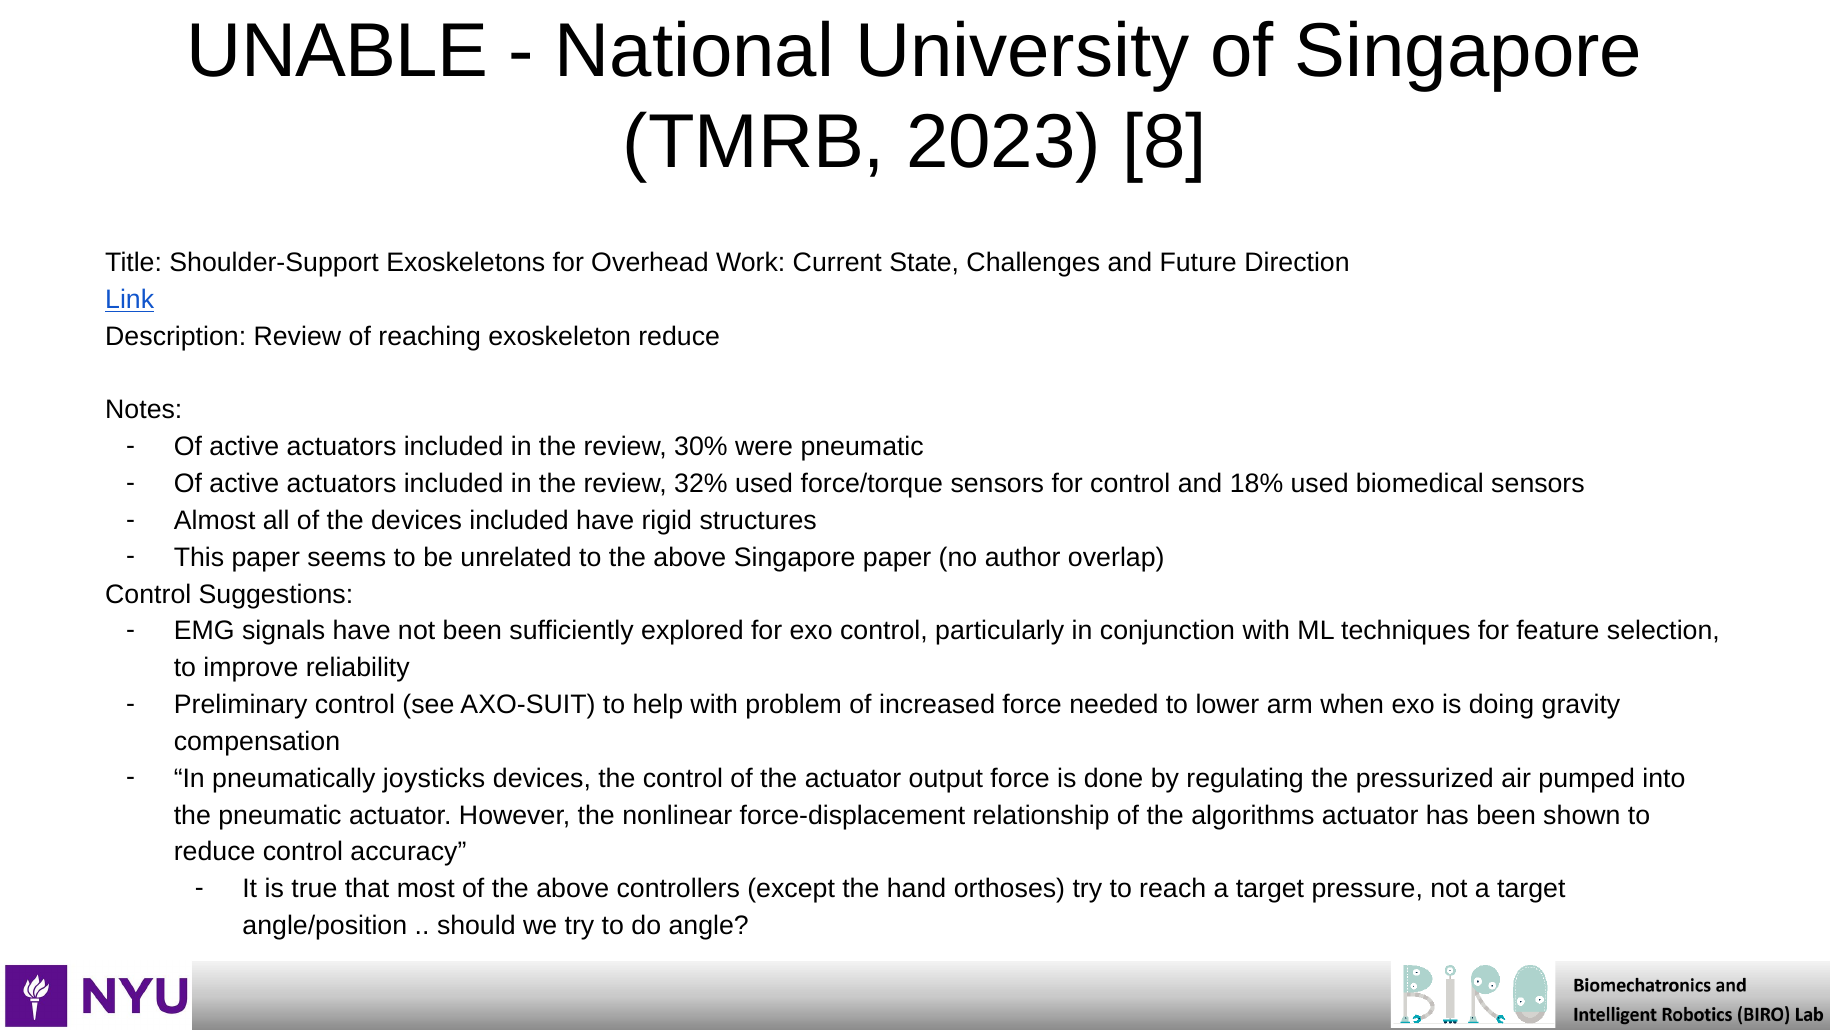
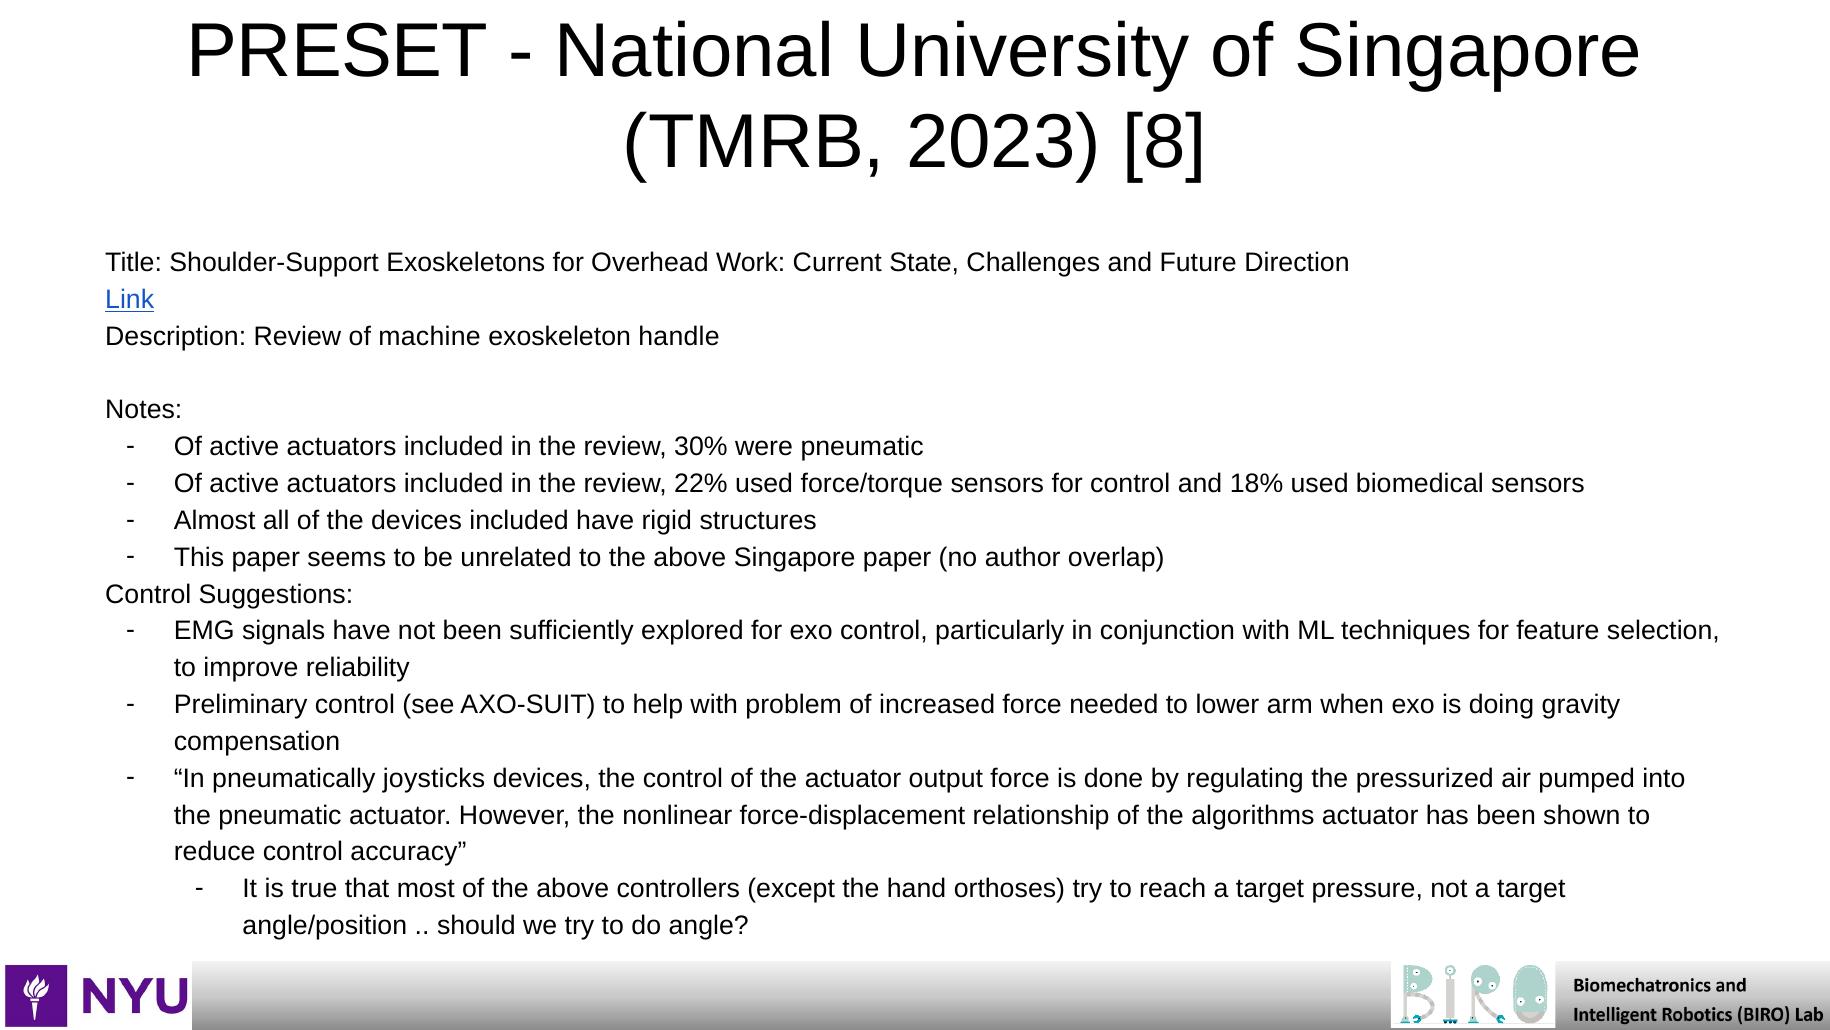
UNABLE: UNABLE -> PRESET
reaching: reaching -> machine
exoskeleton reduce: reduce -> handle
32%: 32% -> 22%
